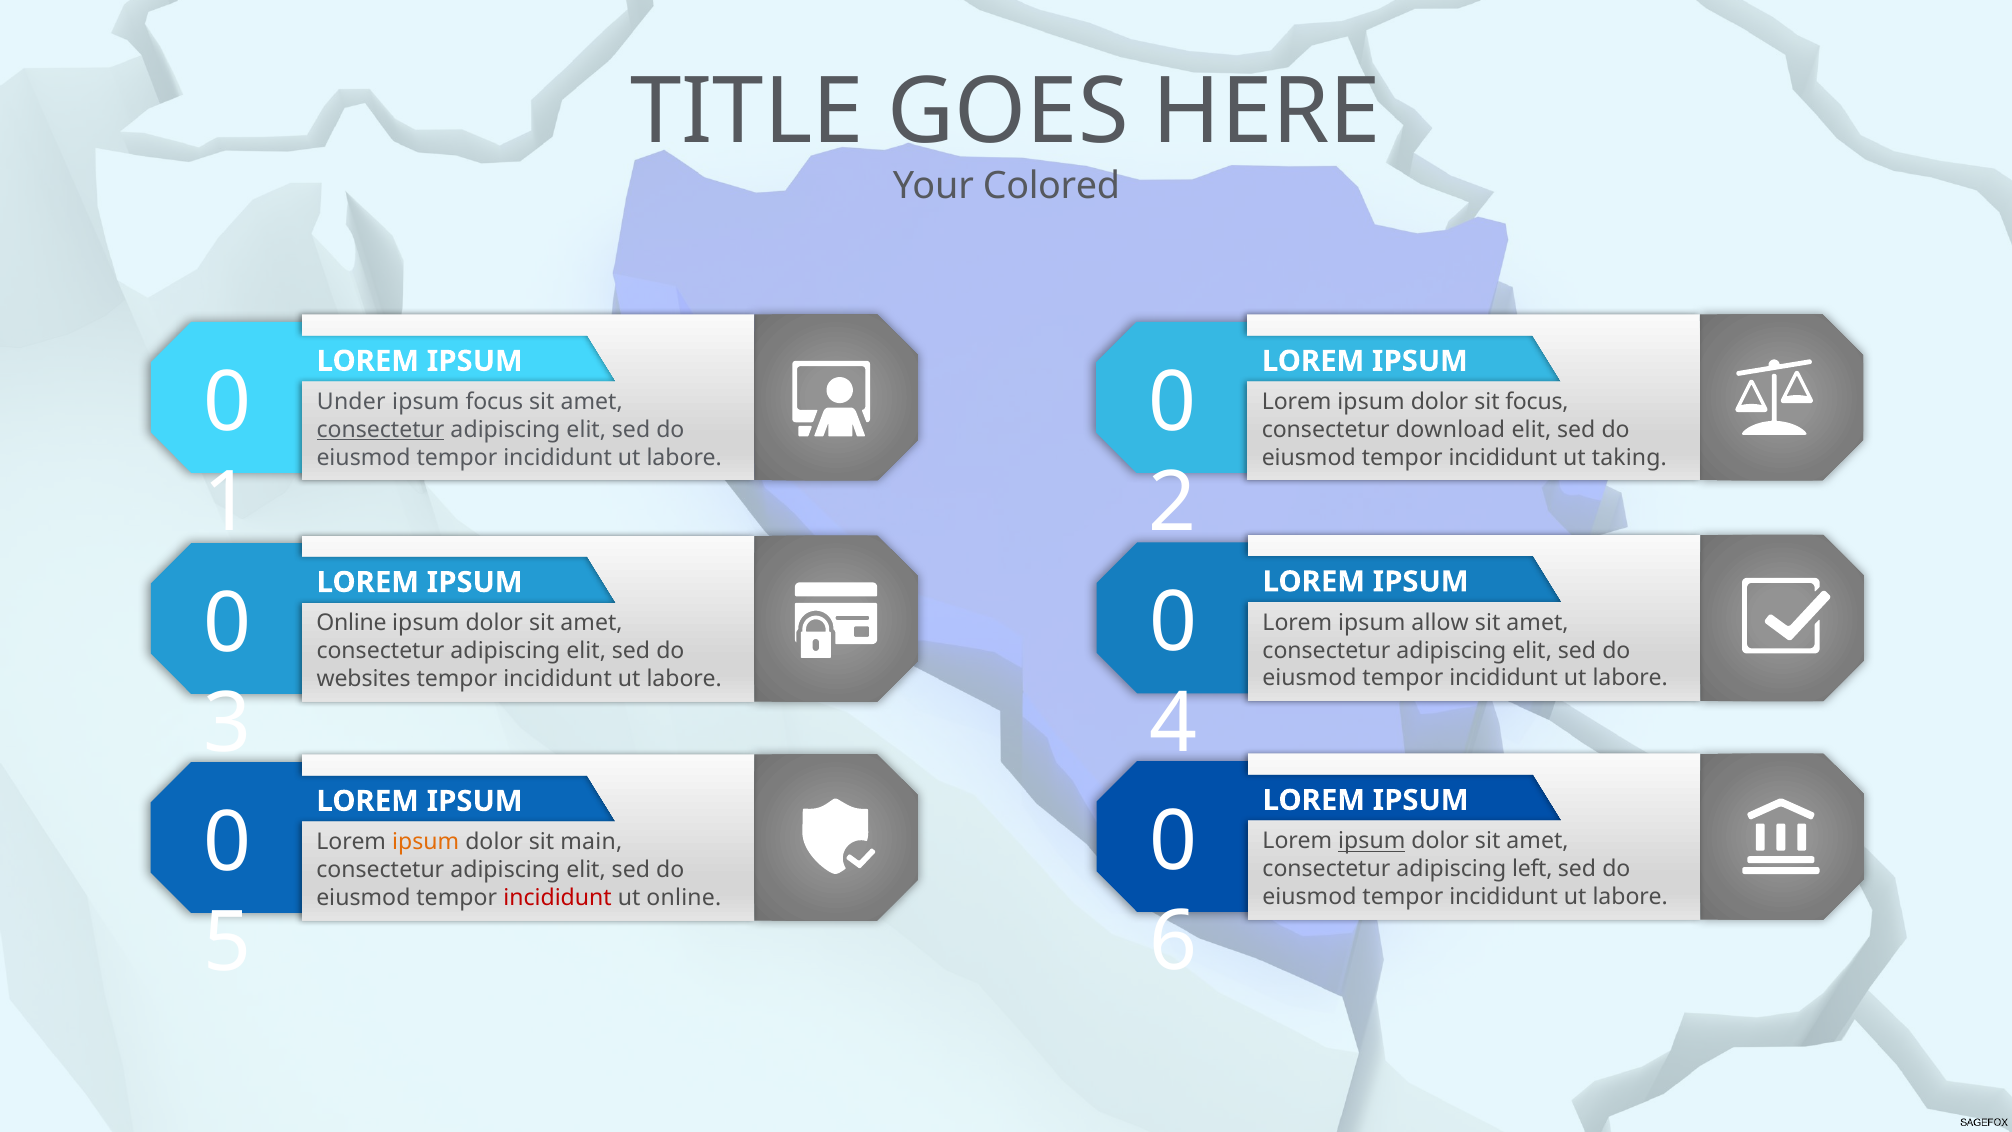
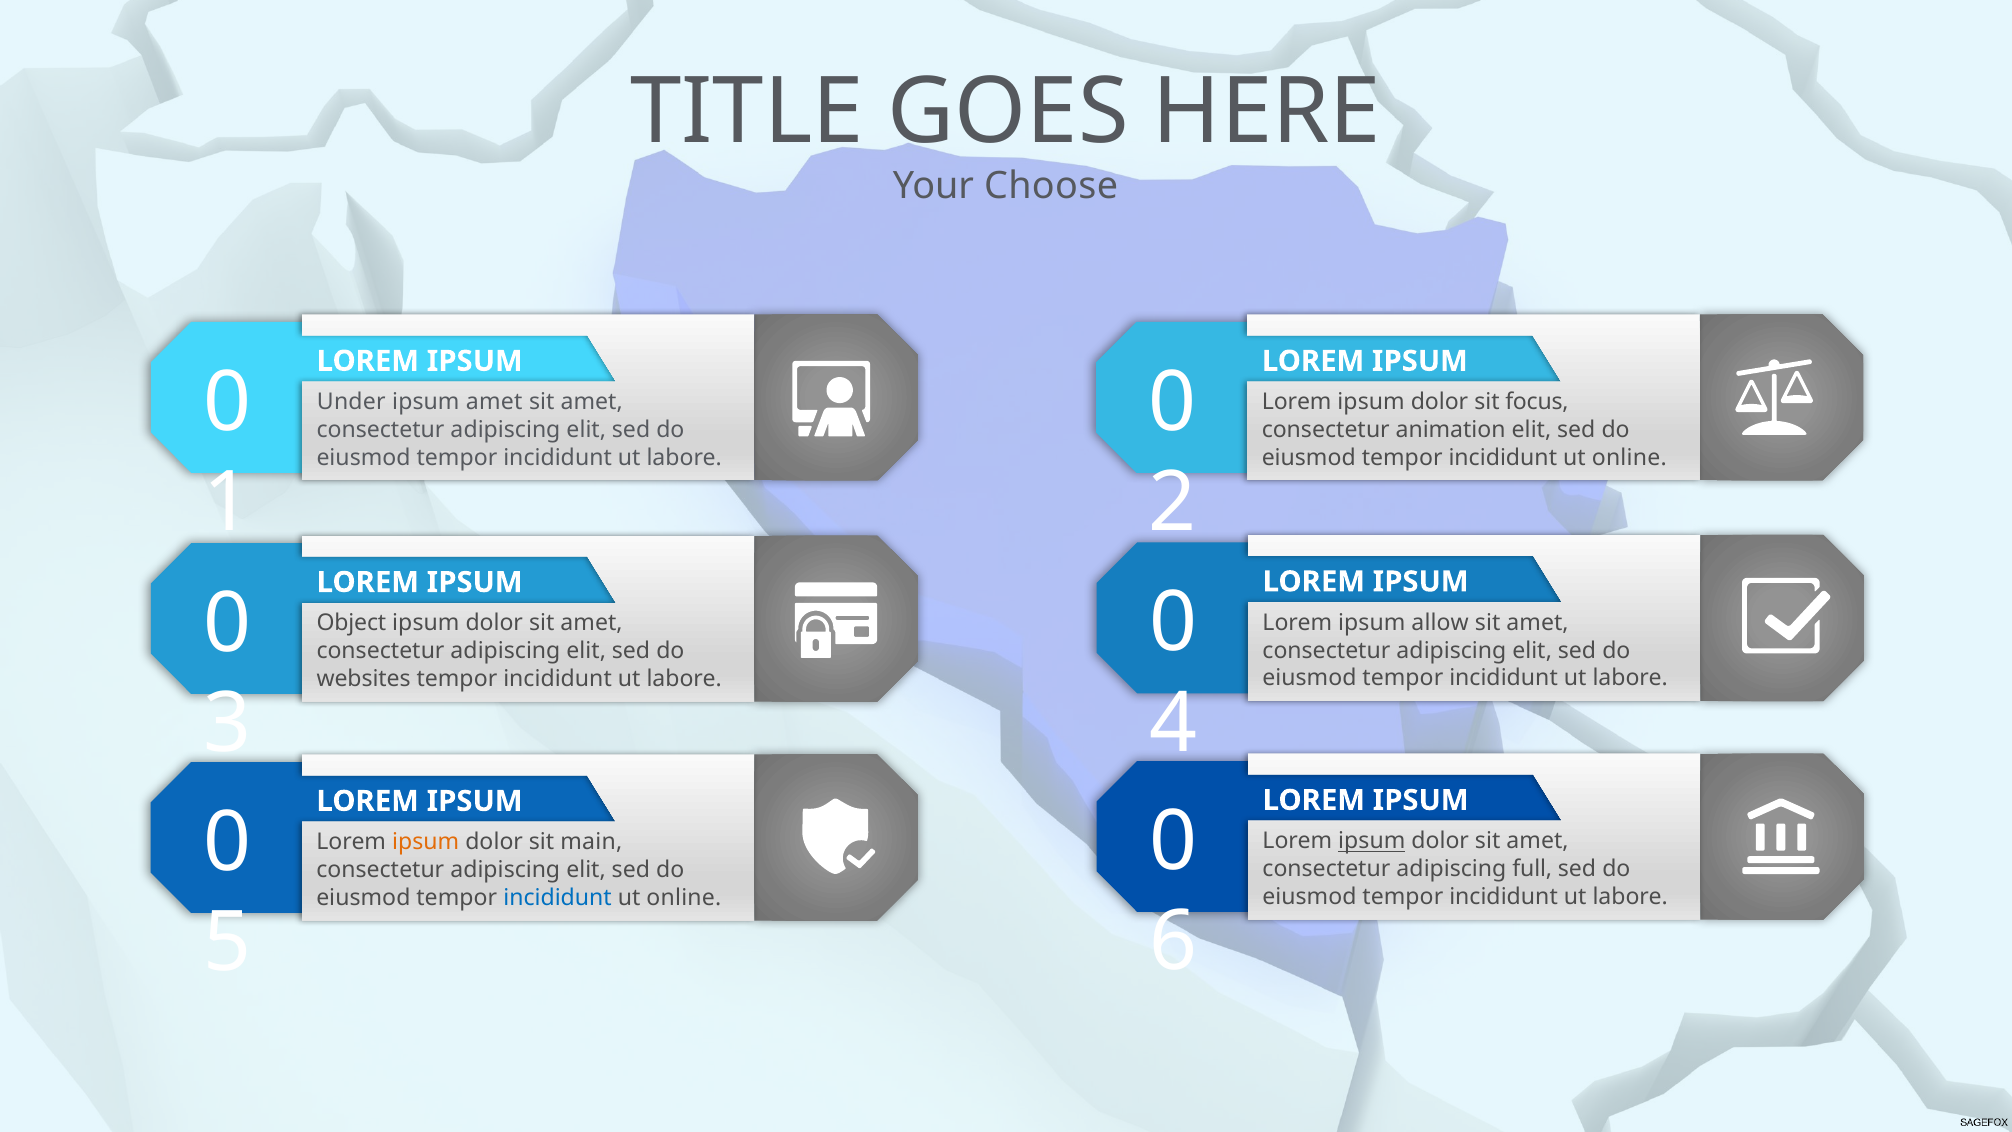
Colored: Colored -> Choose
ipsum focus: focus -> amet
consectetur at (381, 430) underline: present -> none
download: download -> animation
taking at (1629, 457): taking -> online
Online at (351, 623): Online -> Object
left: left -> full
incididunt at (558, 897) colour: red -> blue
